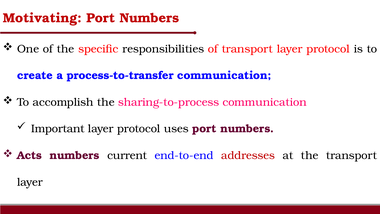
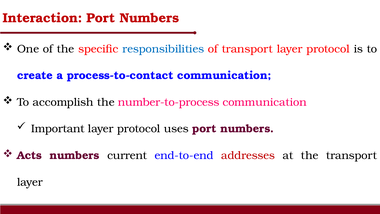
Motivating: Motivating -> Interaction
responsibilities colour: black -> blue
process-to-transfer: process-to-transfer -> process-to-contact
sharing-to-process: sharing-to-process -> number-to-process
